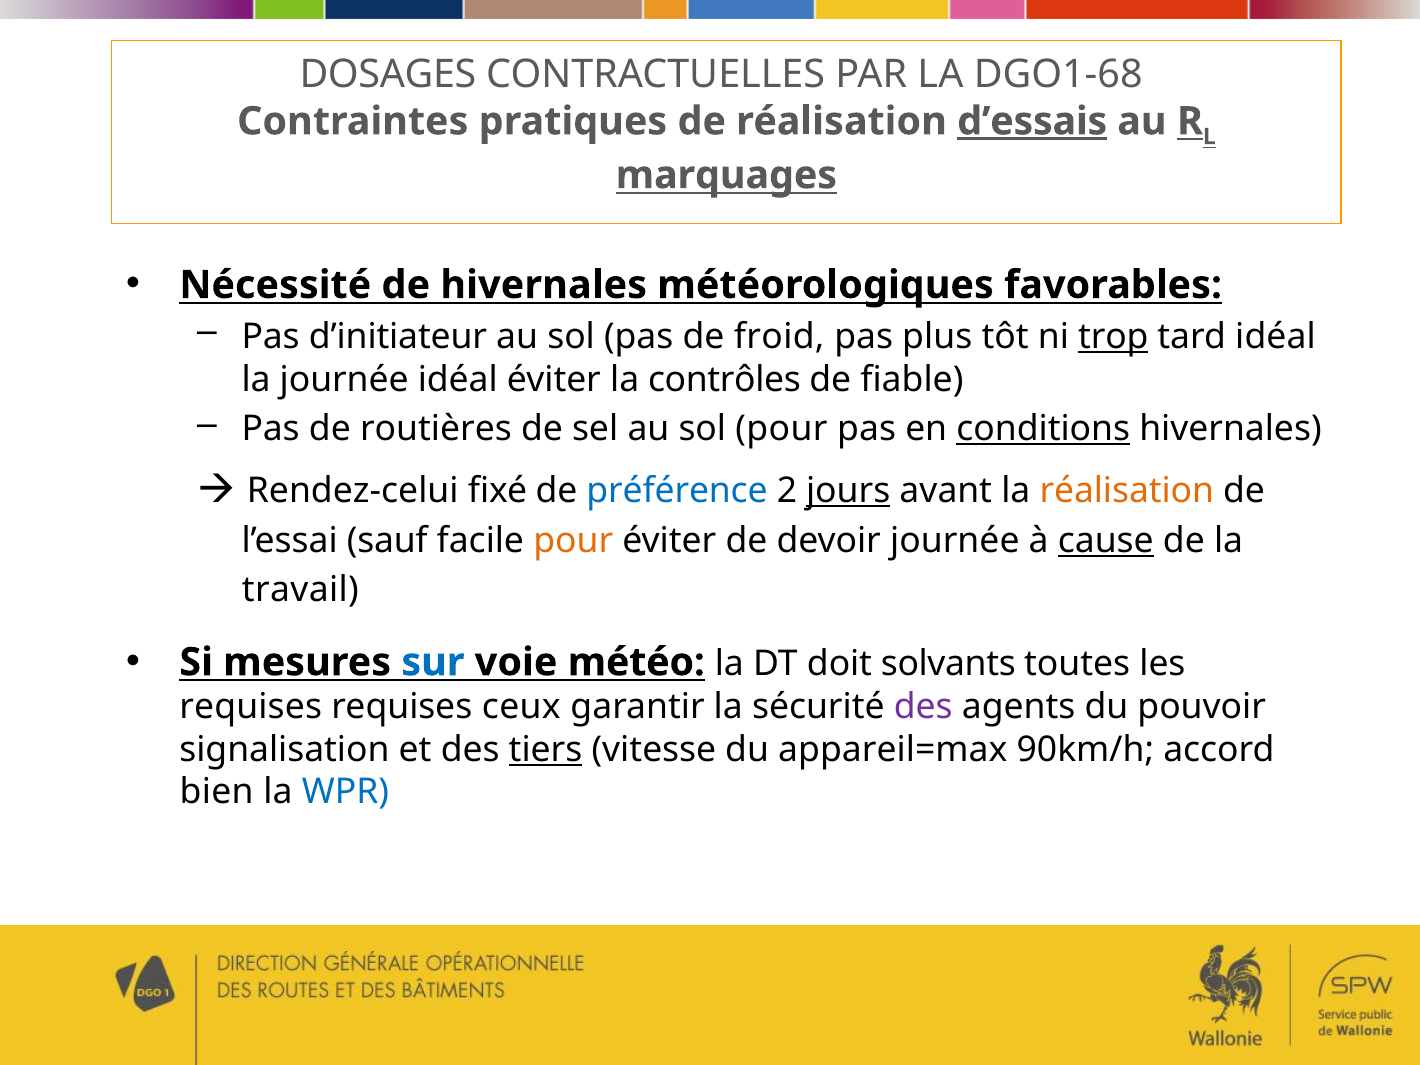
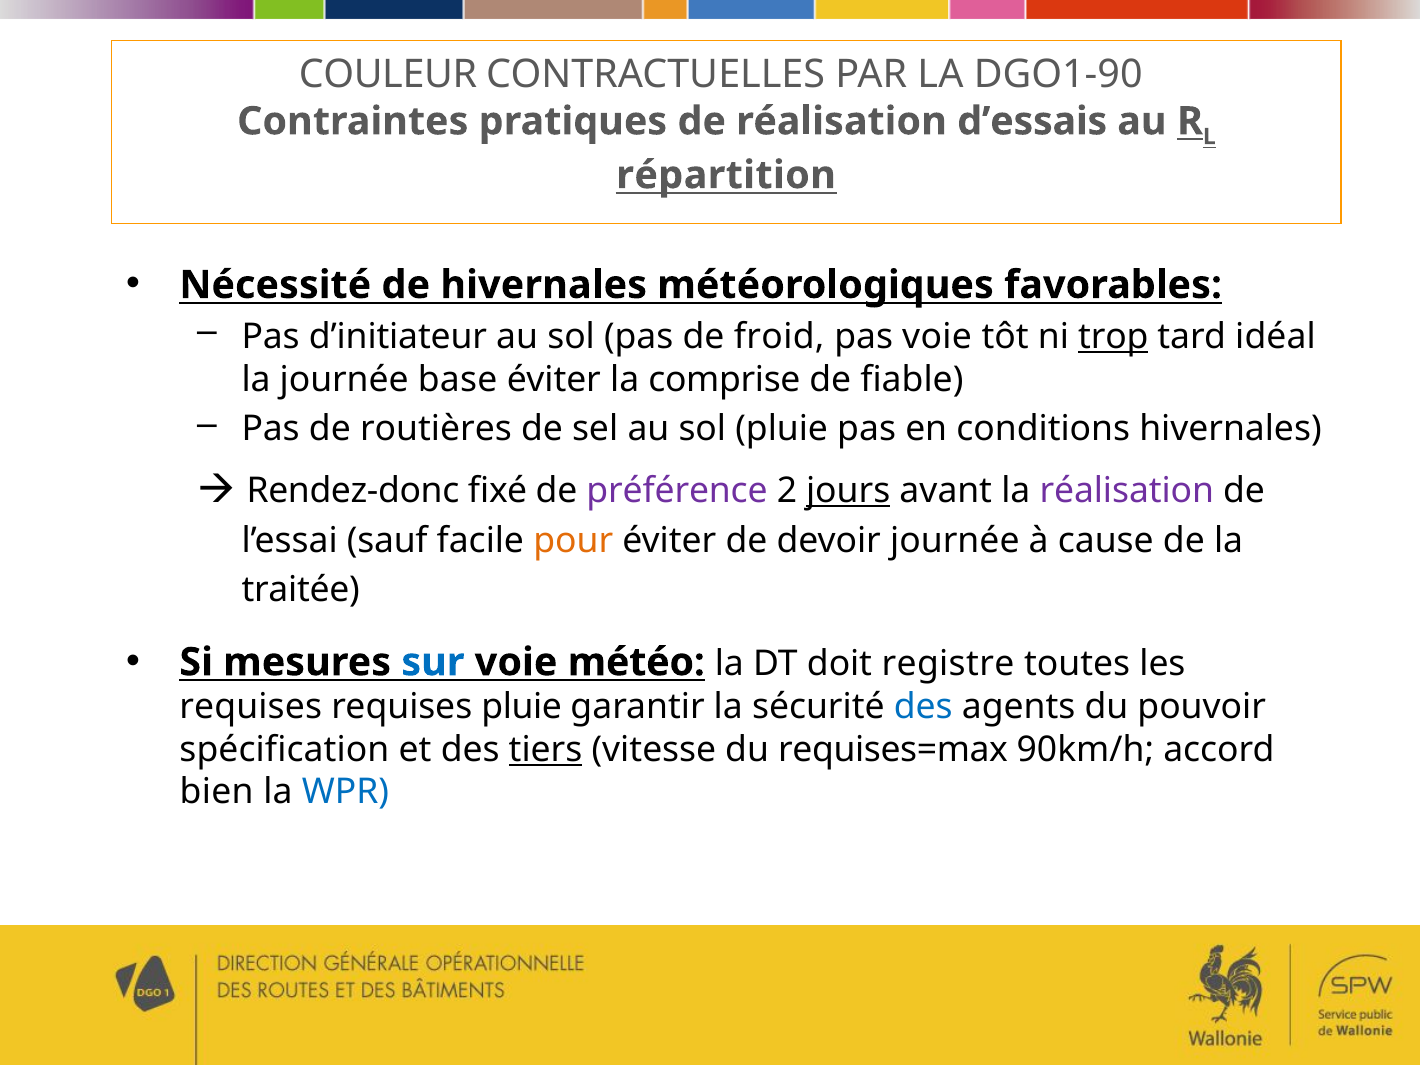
DOSAGES: DOSAGES -> COULEUR
DGO1-68: DGO1-68 -> DGO1-90
d’essais underline: present -> none
marquages: marquages -> répartition
pas plus: plus -> voie
journée idéal: idéal -> base
contrôles: contrôles -> comprise
sol pour: pour -> pluie
conditions underline: present -> none
Rendez-celui: Rendez-celui -> Rendez-donc
préférence colour: blue -> purple
réalisation at (1127, 491) colour: orange -> purple
cause underline: present -> none
travail: travail -> traitée
solvants: solvants -> registre
requises ceux: ceux -> pluie
des at (923, 707) colour: purple -> blue
signalisation: signalisation -> spécification
appareil=max: appareil=max -> requises=max
